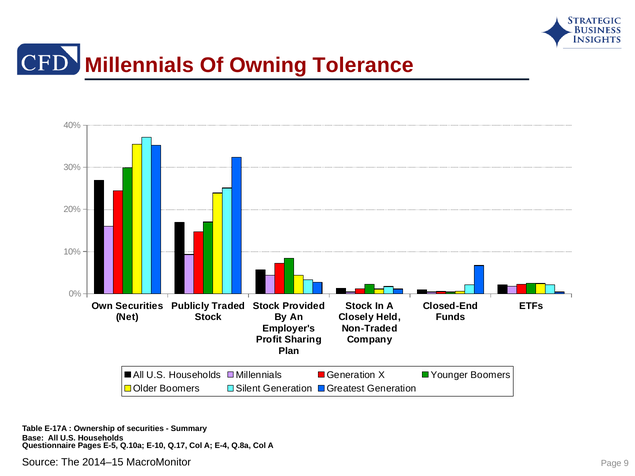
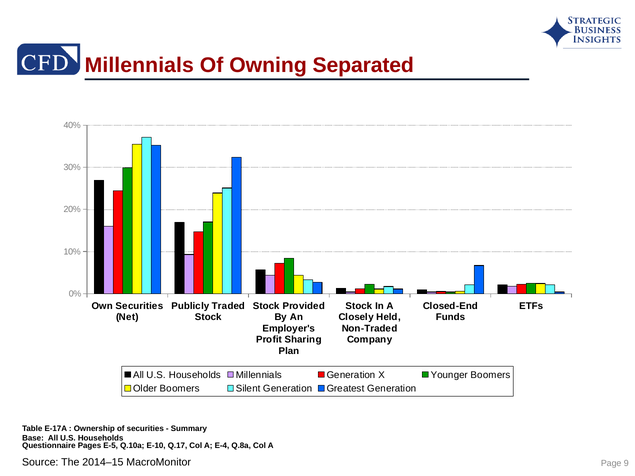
Tolerance: Tolerance -> Separated
